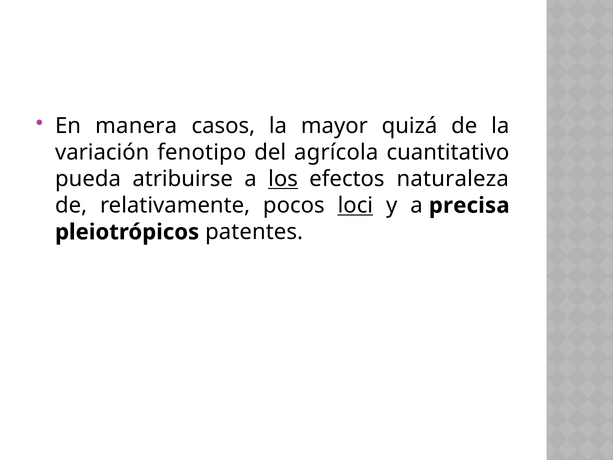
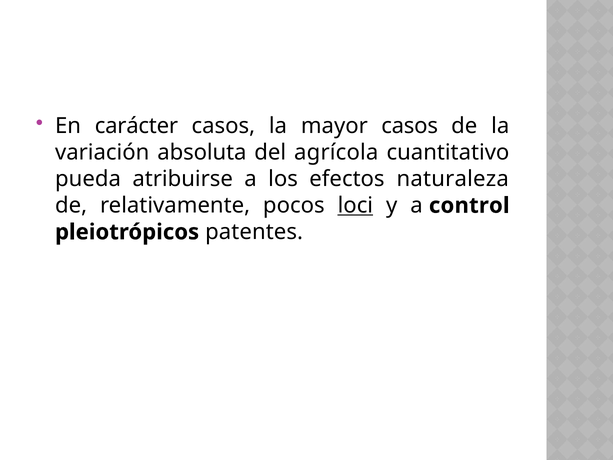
manera: manera -> carácter
mayor quizá: quizá -> casos
fenotipo: fenotipo -> absoluta
los underline: present -> none
precisa: precisa -> control
